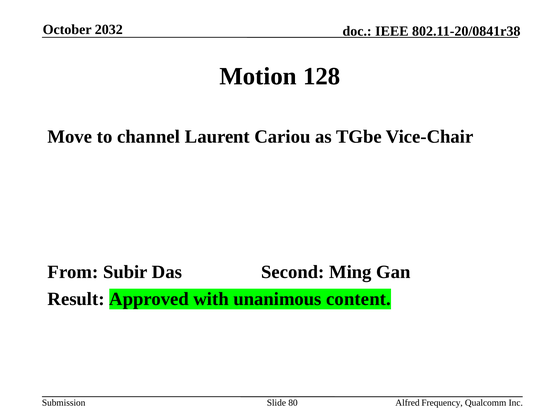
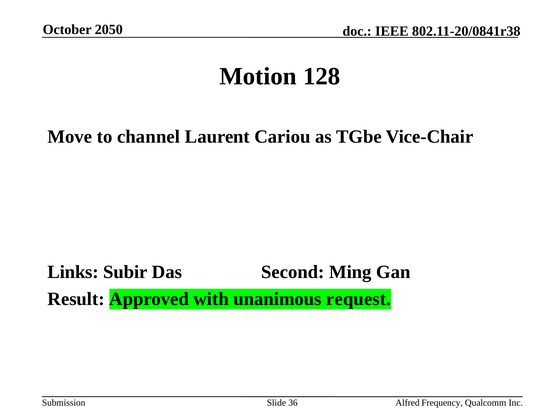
2032: 2032 -> 2050
From: From -> Links
content: content -> request
80: 80 -> 36
